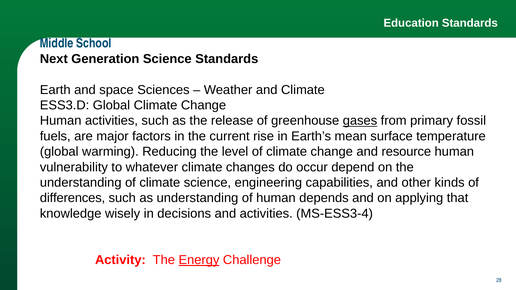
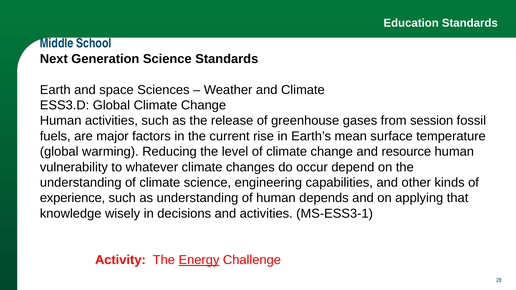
gases underline: present -> none
primary: primary -> session
differences: differences -> experience
MS-ESS3-4: MS-ESS3-4 -> MS-ESS3-1
